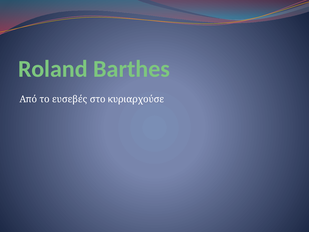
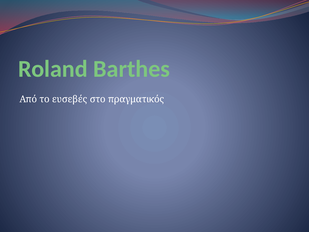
κυριαρχούσε: κυριαρχούσε -> πραγματικός
